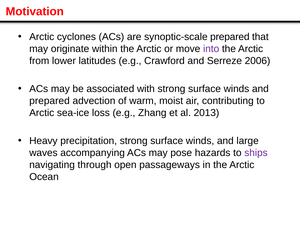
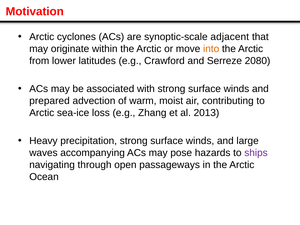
synoptic-scale prepared: prepared -> adjacent
into colour: purple -> orange
2006: 2006 -> 2080
